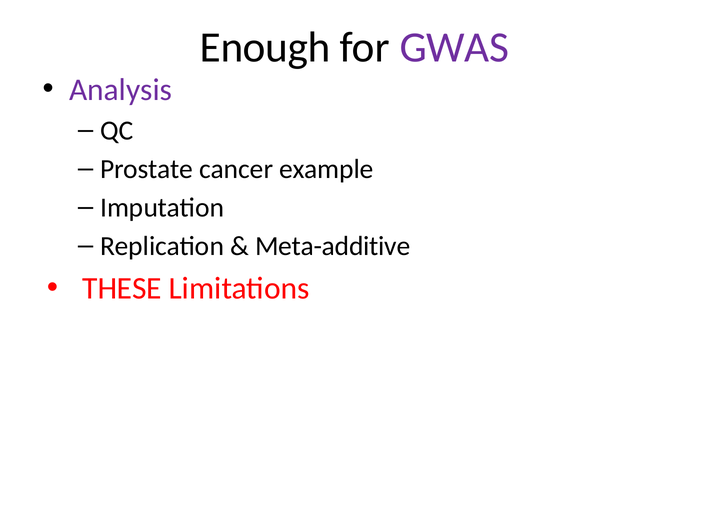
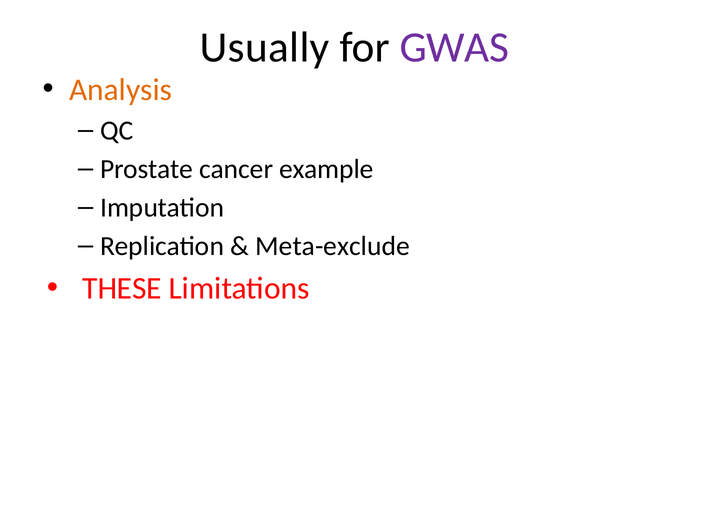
Enough: Enough -> Usually
Analysis colour: purple -> orange
Meta-additive: Meta-additive -> Meta-exclude
